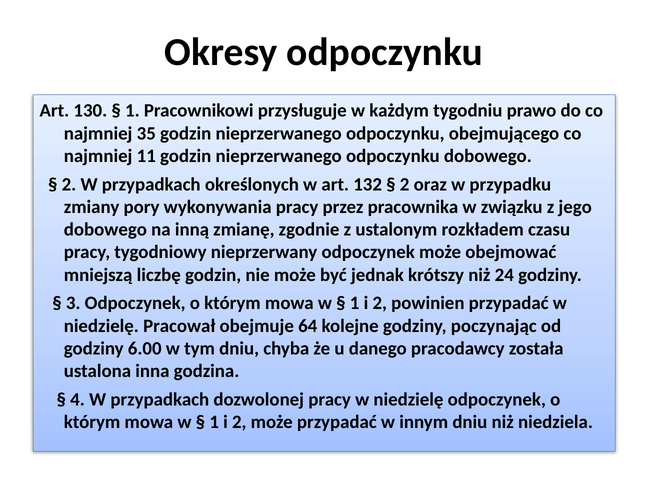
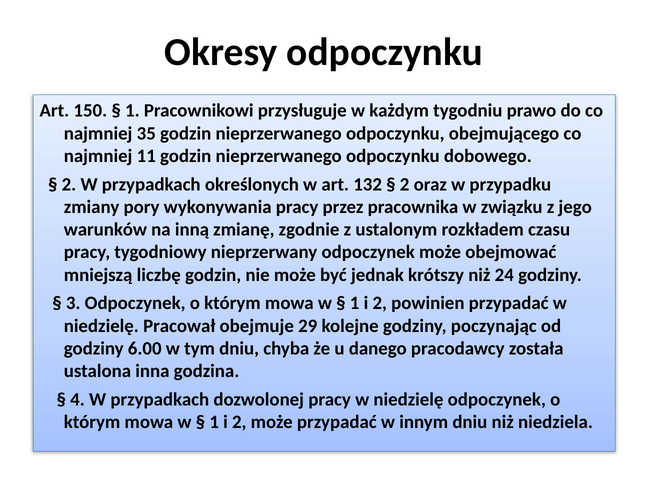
130: 130 -> 150
dobowego at (105, 230): dobowego -> warunków
64: 64 -> 29
